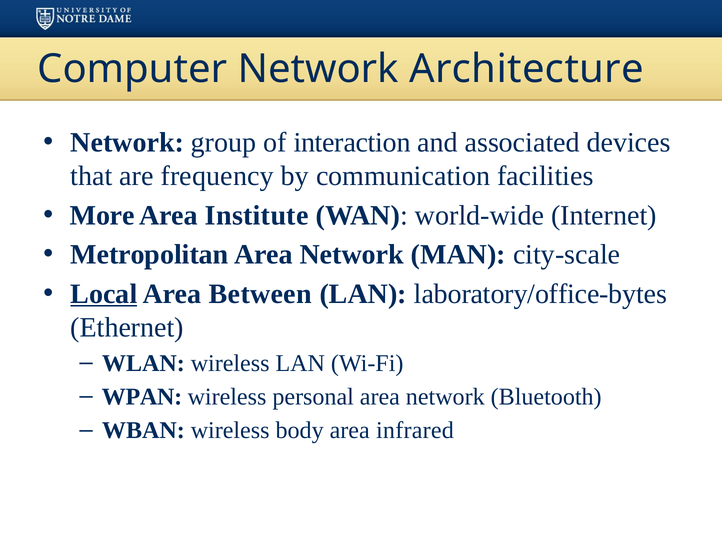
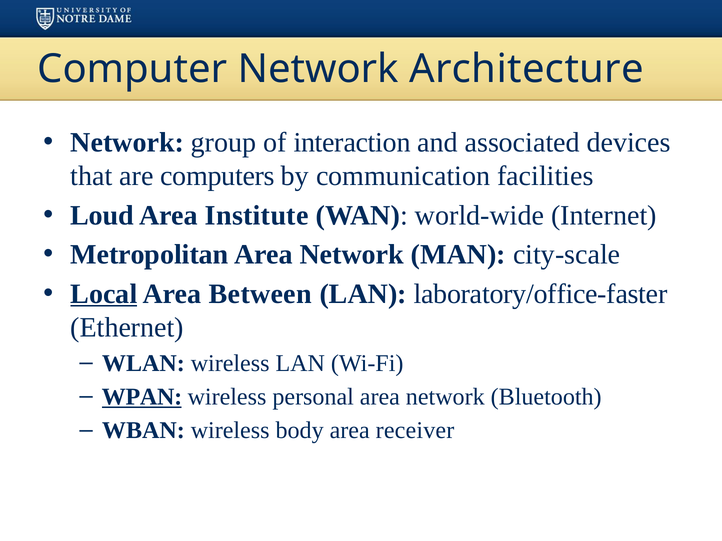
frequency: frequency -> computers
More: More -> Loud
laboratory/office-bytes: laboratory/office-bytes -> laboratory/office-faster
WPAN underline: none -> present
infrared: infrared -> receiver
